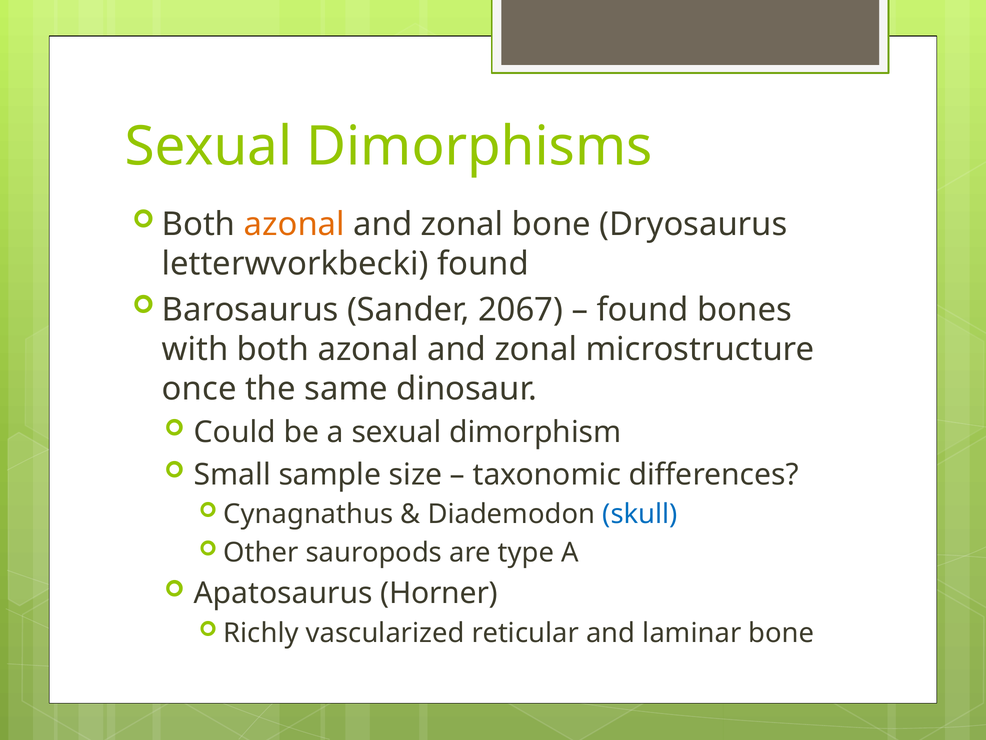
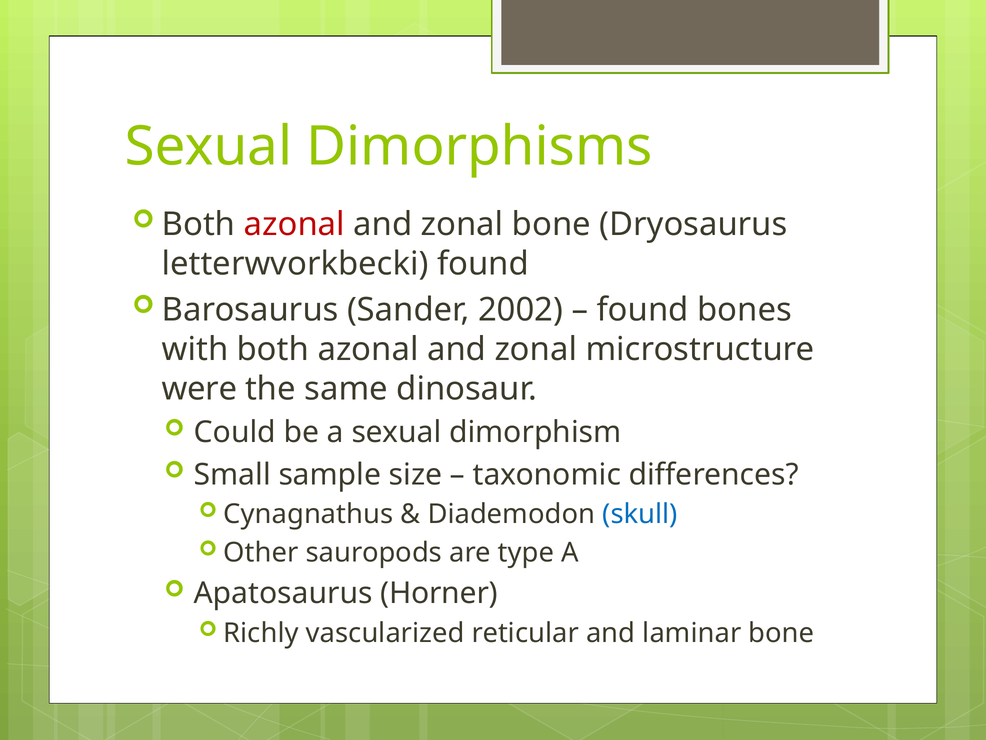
azonal at (294, 224) colour: orange -> red
2067: 2067 -> 2002
once: once -> were
